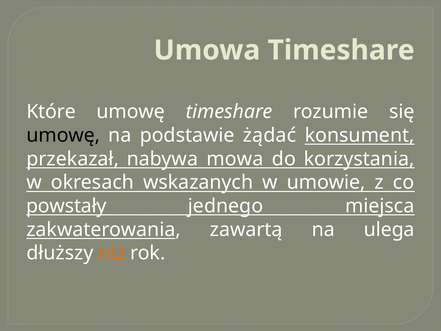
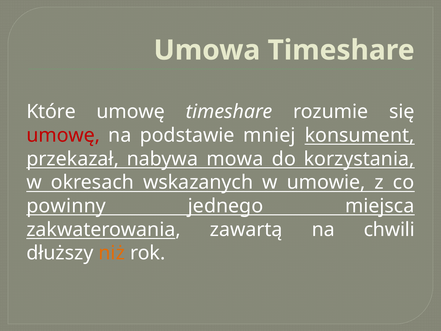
umowę at (63, 135) colour: black -> red
żądać: żądać -> mniej
powstały: powstały -> powinny
ulega: ulega -> chwili
